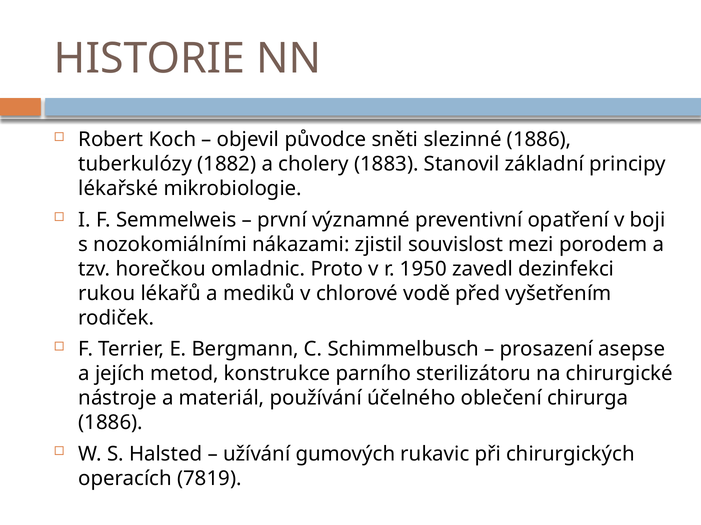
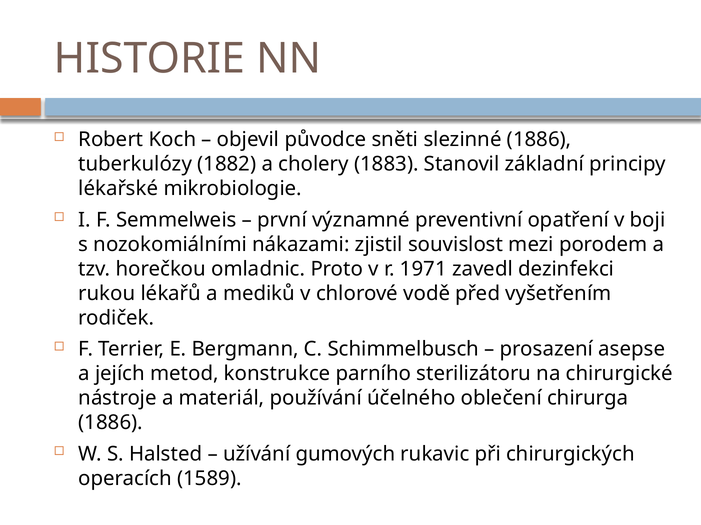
1950: 1950 -> 1971
7819: 7819 -> 1589
